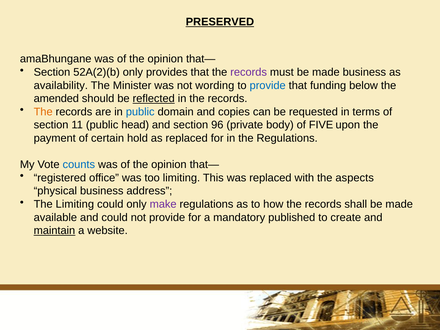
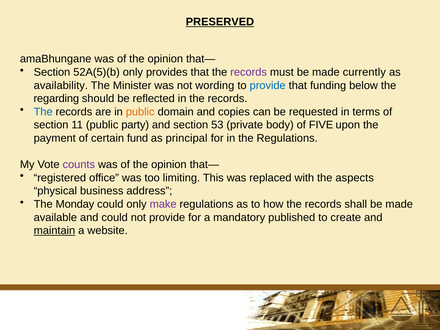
52A(2)(b: 52A(2)(b -> 52A(5)(b
made business: business -> currently
amended: amended -> regarding
reflected underline: present -> none
The at (43, 112) colour: orange -> blue
public at (140, 112) colour: blue -> orange
head: head -> party
96: 96 -> 53
hold: hold -> fund
as replaced: replaced -> principal
counts colour: blue -> purple
The Limiting: Limiting -> Monday
